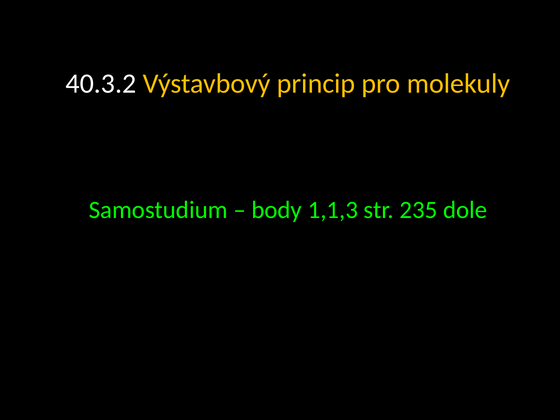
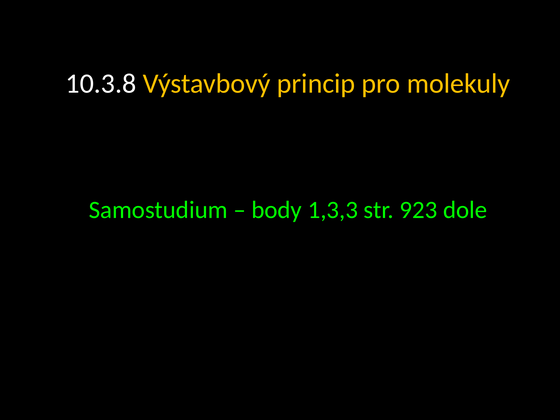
40.3.2: 40.3.2 -> 10.3.8
1,1,3: 1,1,3 -> 1,3,3
235: 235 -> 923
